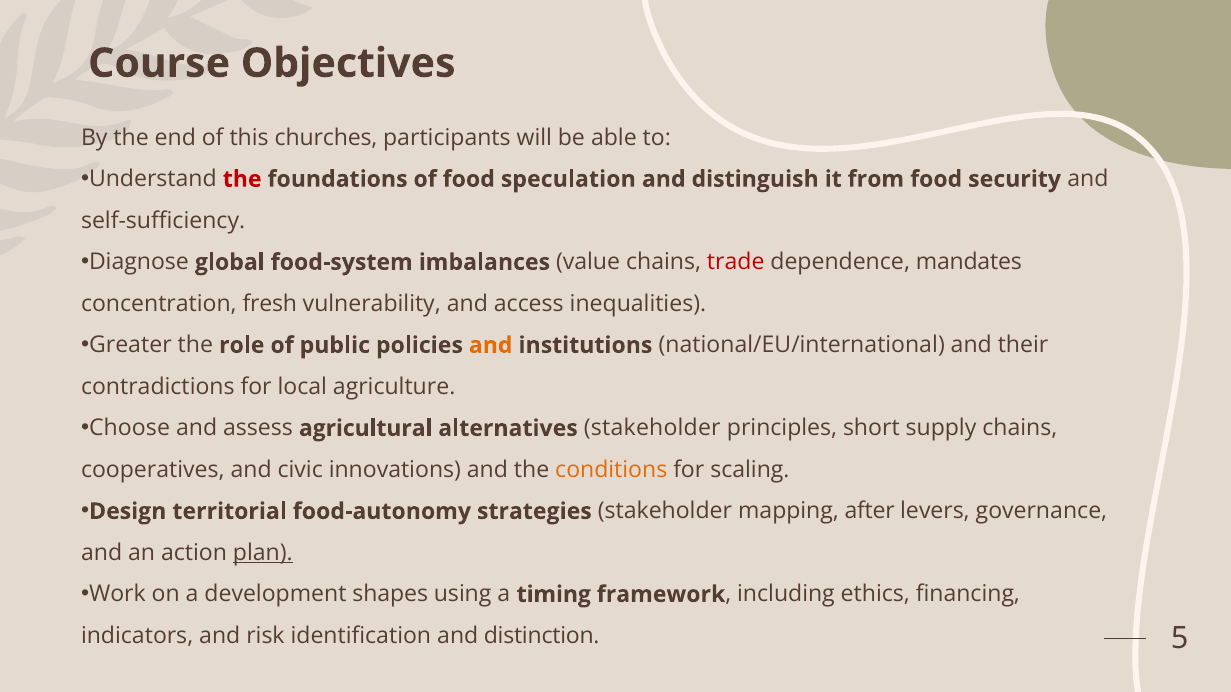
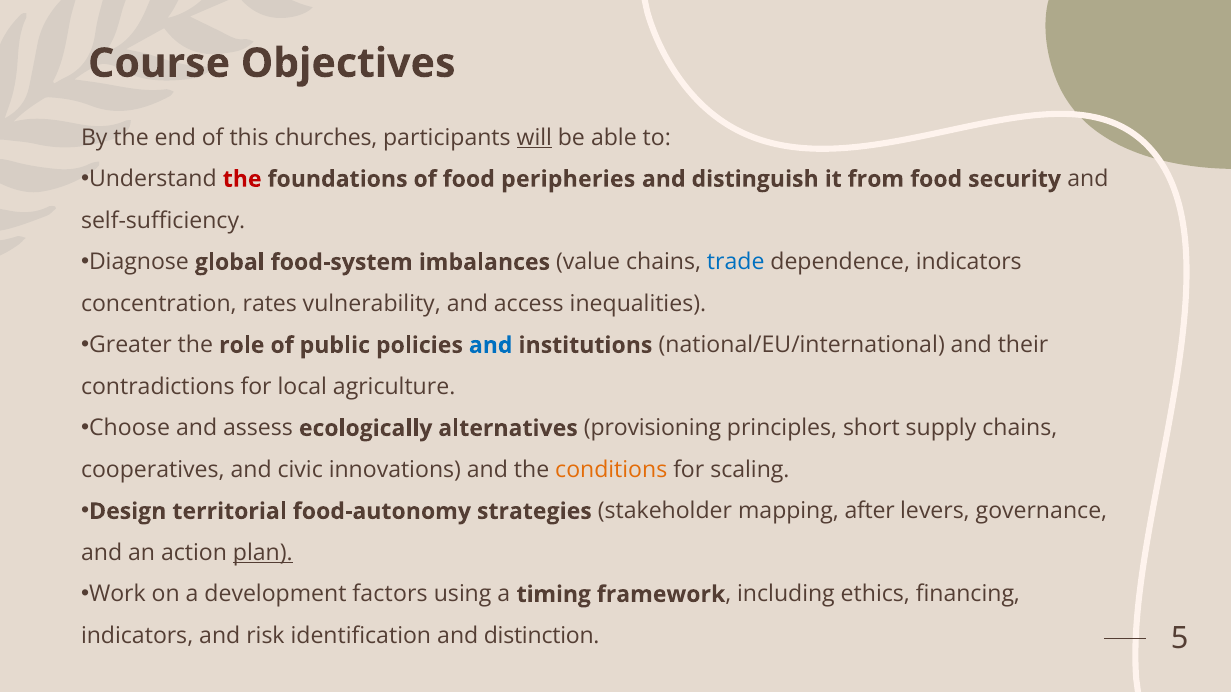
will underline: none -> present
speculation: speculation -> peripheries
trade colour: red -> blue
dependence mandates: mandates -> indicators
fresh: fresh -> rates
and at (491, 345) colour: orange -> blue
agricultural: agricultural -> ecologically
alternatives stakeholder: stakeholder -> provisioning
shapes: shapes -> factors
